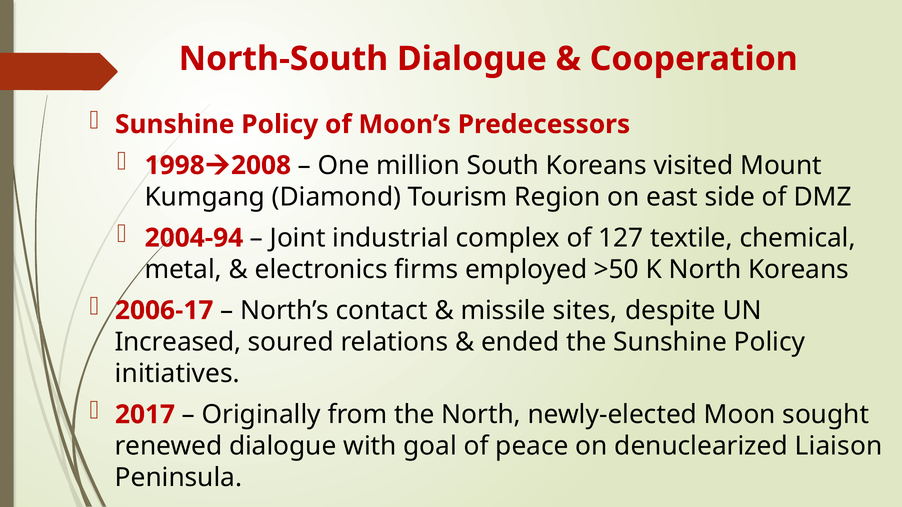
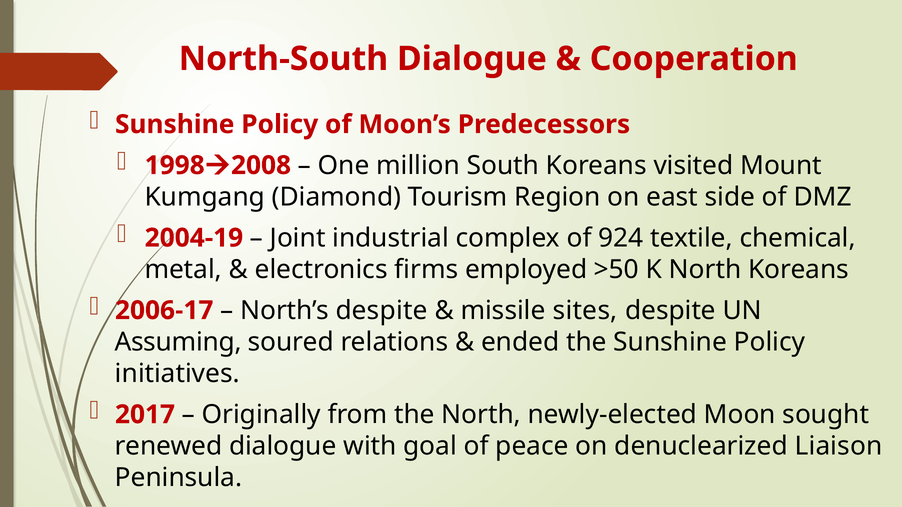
2004-94: 2004-94 -> 2004-19
127: 127 -> 924
North’s contact: contact -> despite
Increased: Increased -> Assuming
